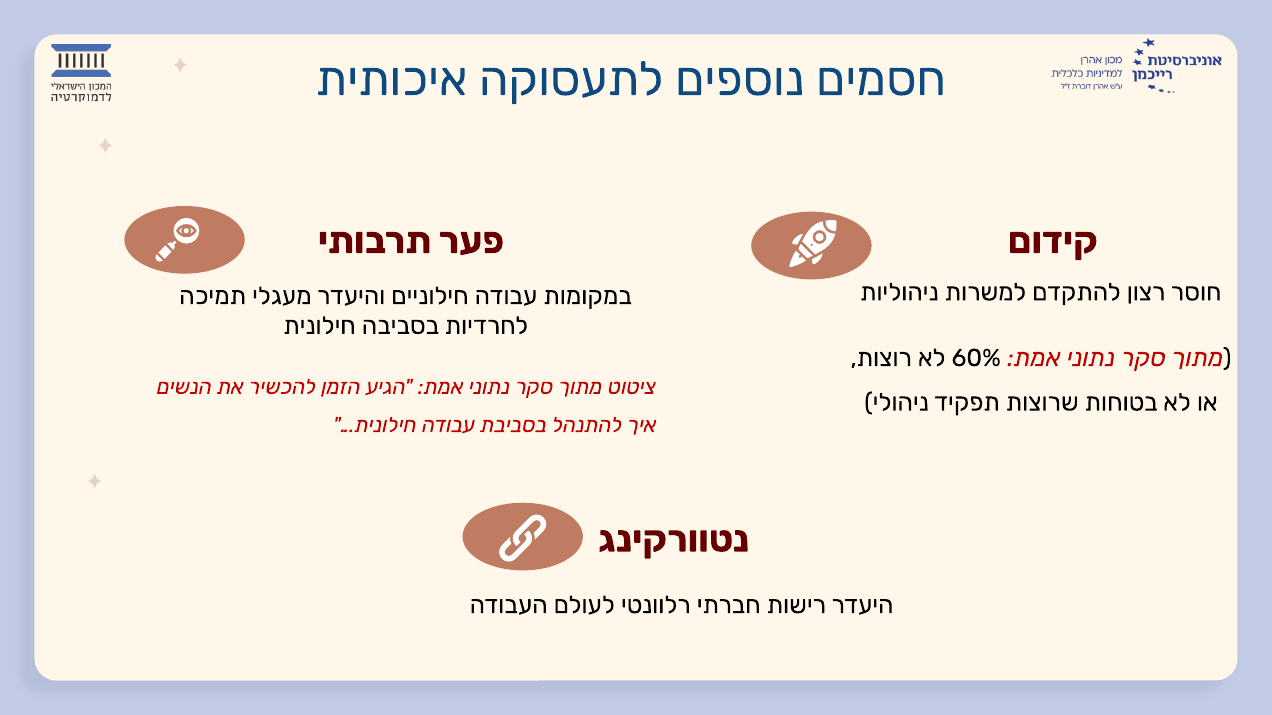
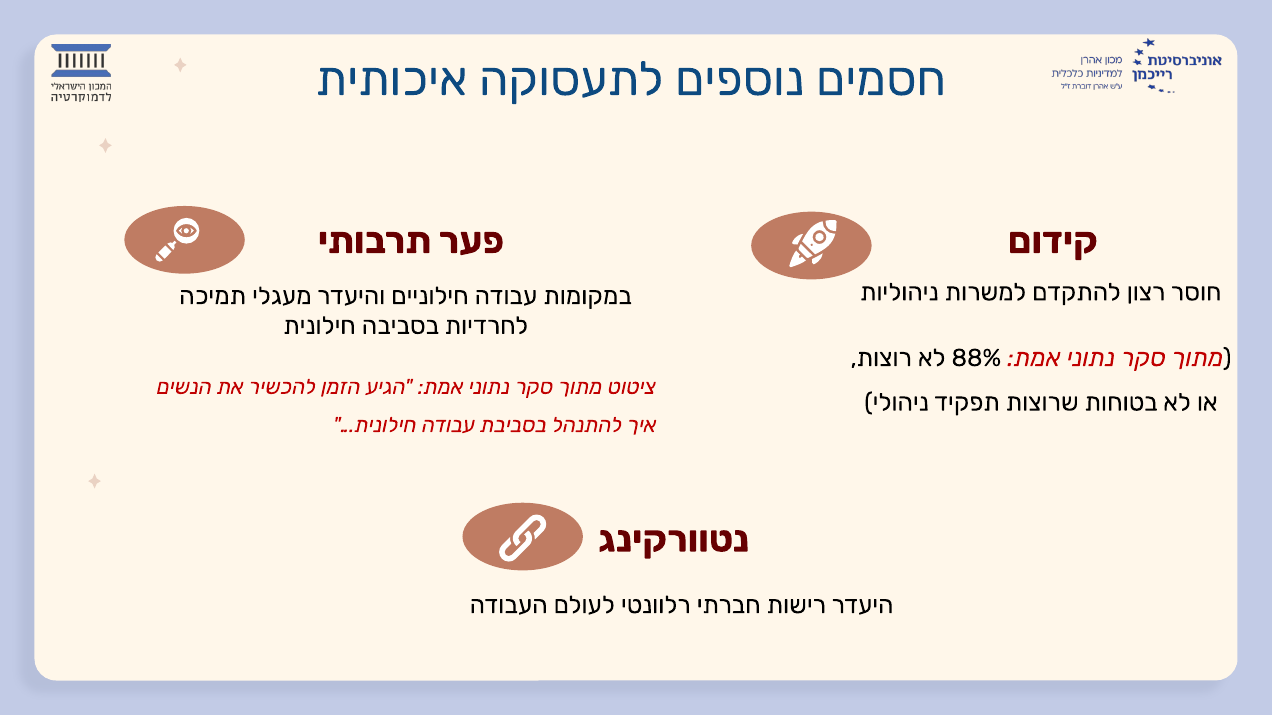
60%: 60% -> 88%
